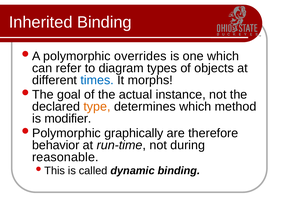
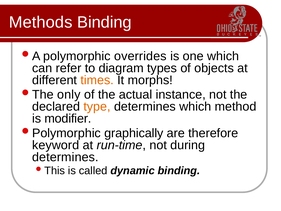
Inherited: Inherited -> Methods
times colour: blue -> orange
goal: goal -> only
behavior: behavior -> keyword
reasonable at (65, 157): reasonable -> determines
